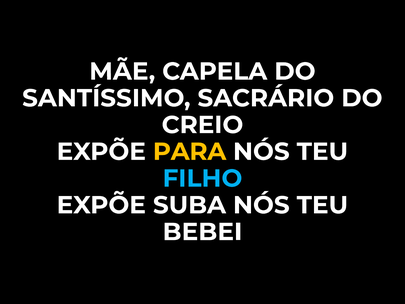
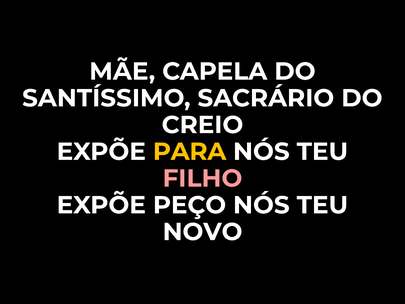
FILHO colour: light blue -> pink
SUBA: SUBA -> PEÇO
BEBEI: BEBEI -> NOVO
